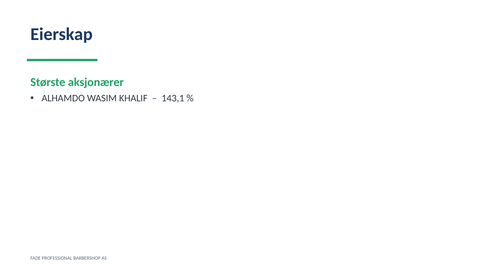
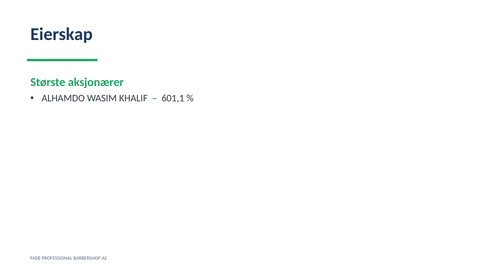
143,1: 143,1 -> 601,1
